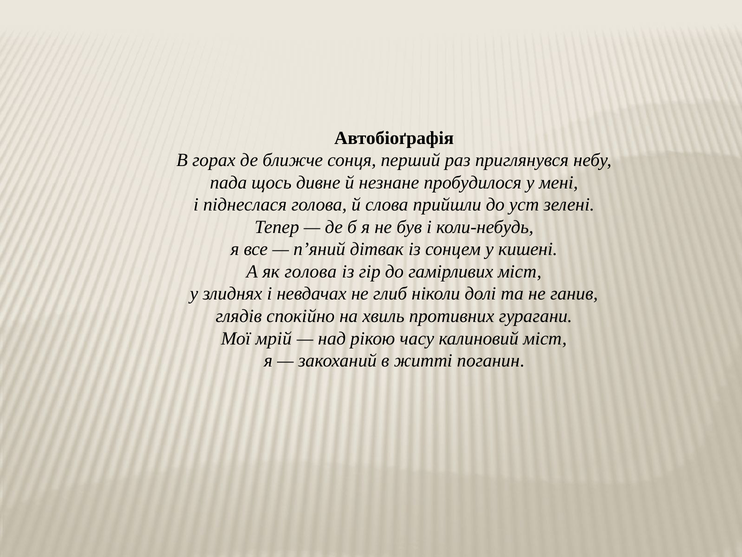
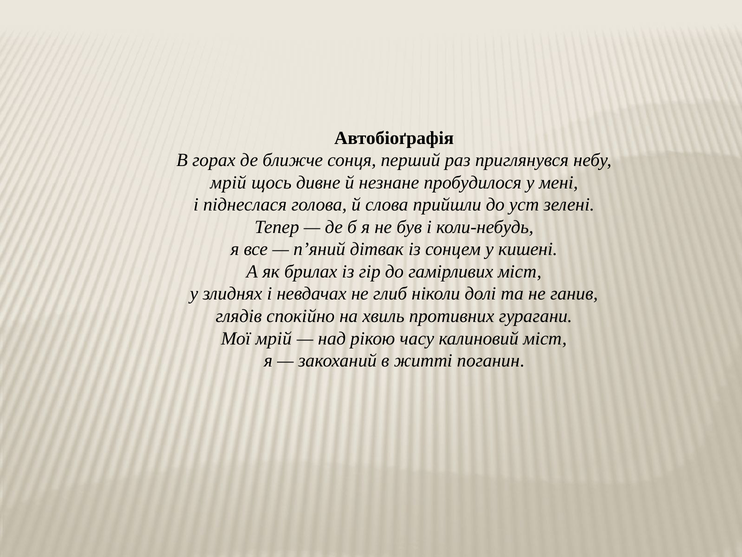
пада at (228, 182): пада -> мрій
як голова: голова -> брилах
